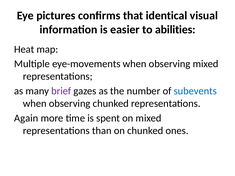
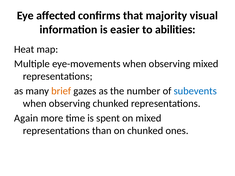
pictures: pictures -> affected
identical: identical -> majority
brief colour: purple -> orange
